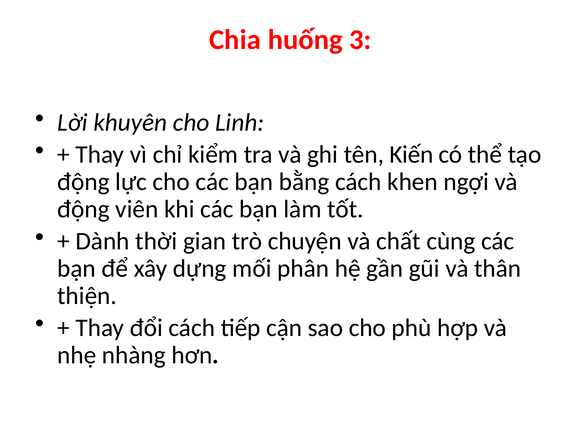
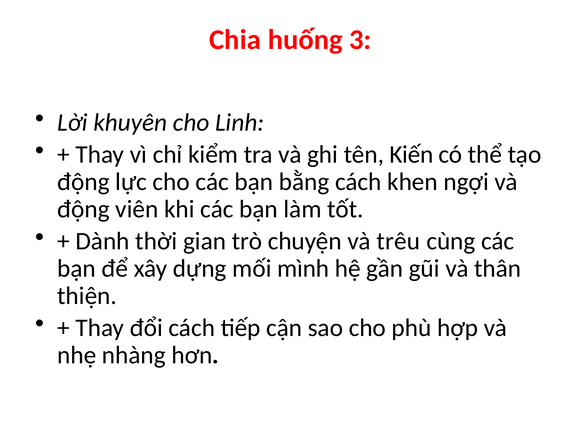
chất: chất -> trêu
phân: phân -> mình
